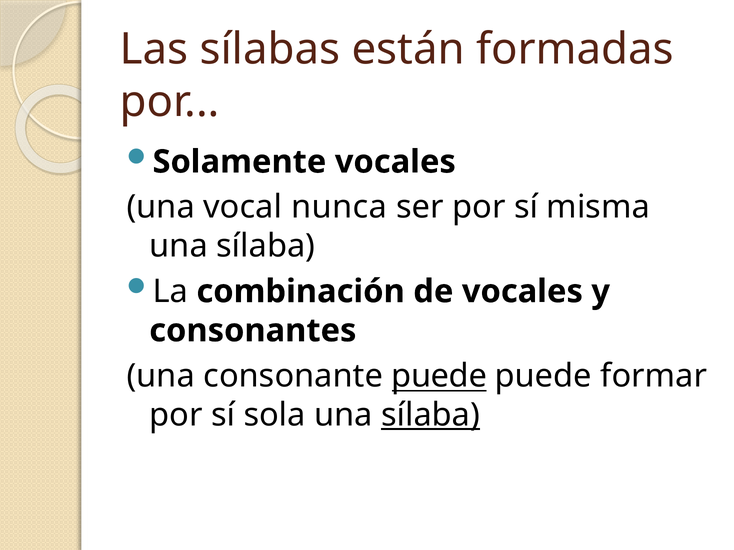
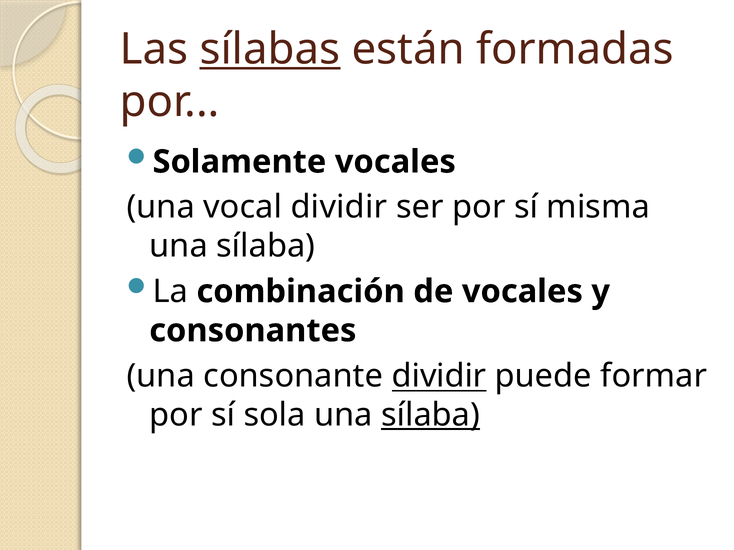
sílabas underline: none -> present
vocal nunca: nunca -> dividir
consonante puede: puede -> dividir
